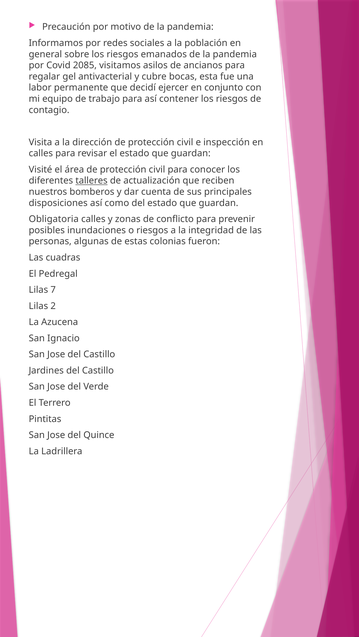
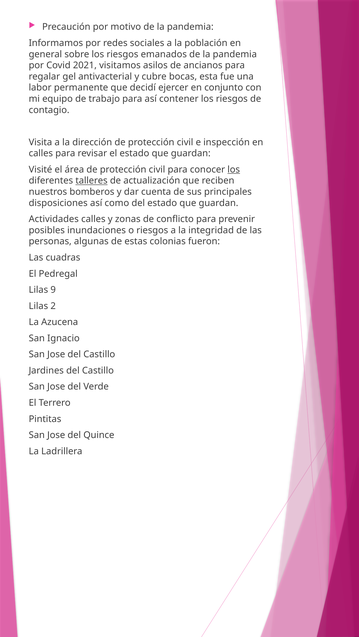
2085: 2085 -> 2021
los at (234, 170) underline: none -> present
Obligatoria: Obligatoria -> Actividades
7: 7 -> 9
